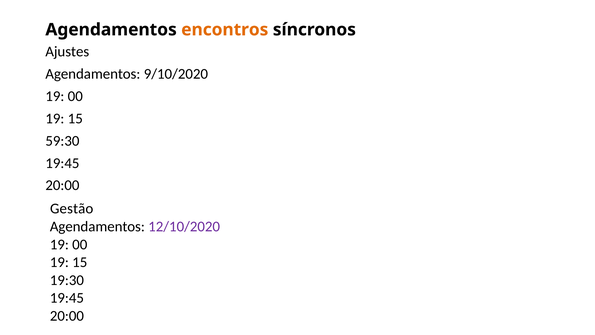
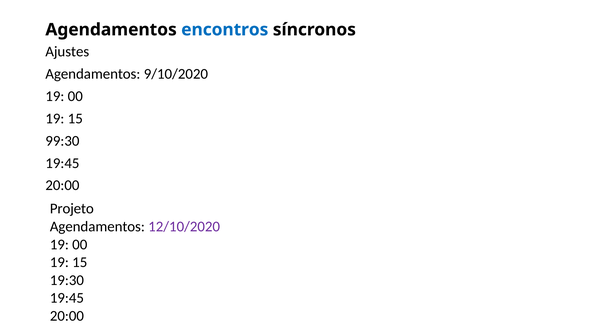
encontros colour: orange -> blue
59:30: 59:30 -> 99:30
Gestão: Gestão -> Projeto
